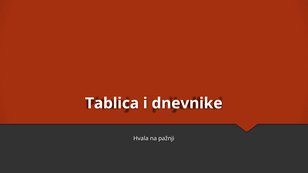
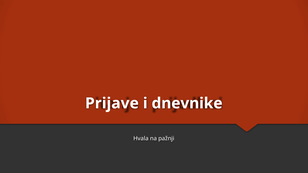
Tablica: Tablica -> Prijave
